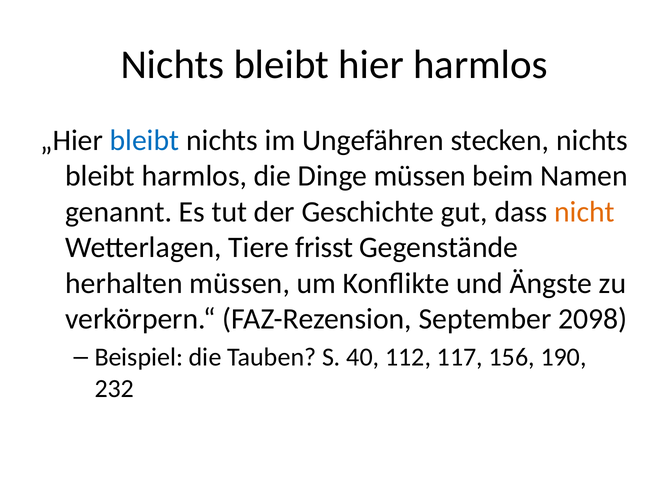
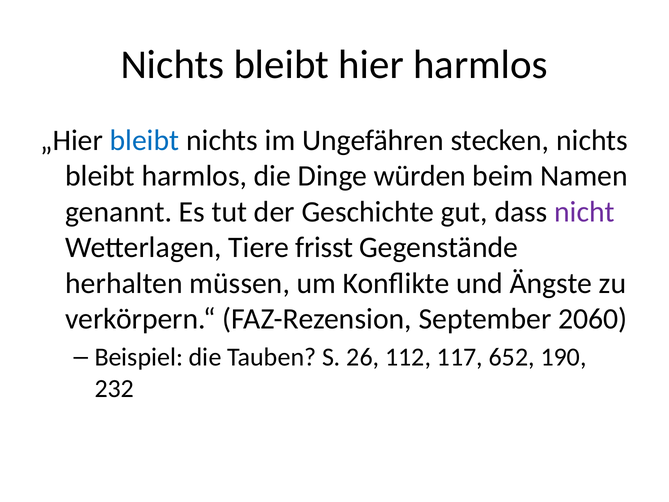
Dinge müssen: müssen -> würden
nicht colour: orange -> purple
2098: 2098 -> 2060
40: 40 -> 26
156: 156 -> 652
